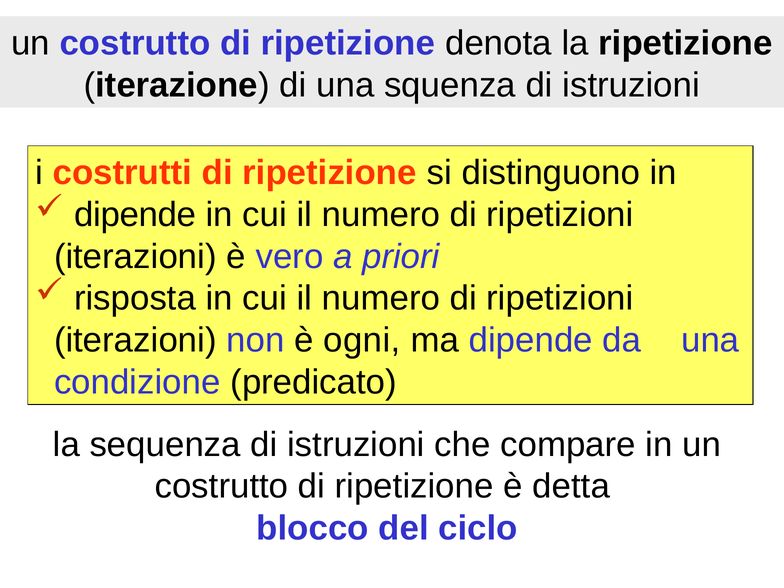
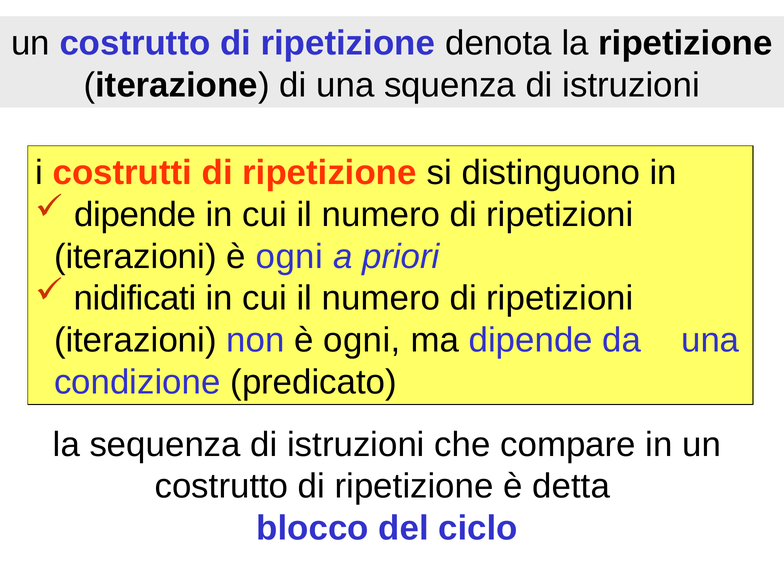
iterazioni è vero: vero -> ogni
risposta: risposta -> nidificati
